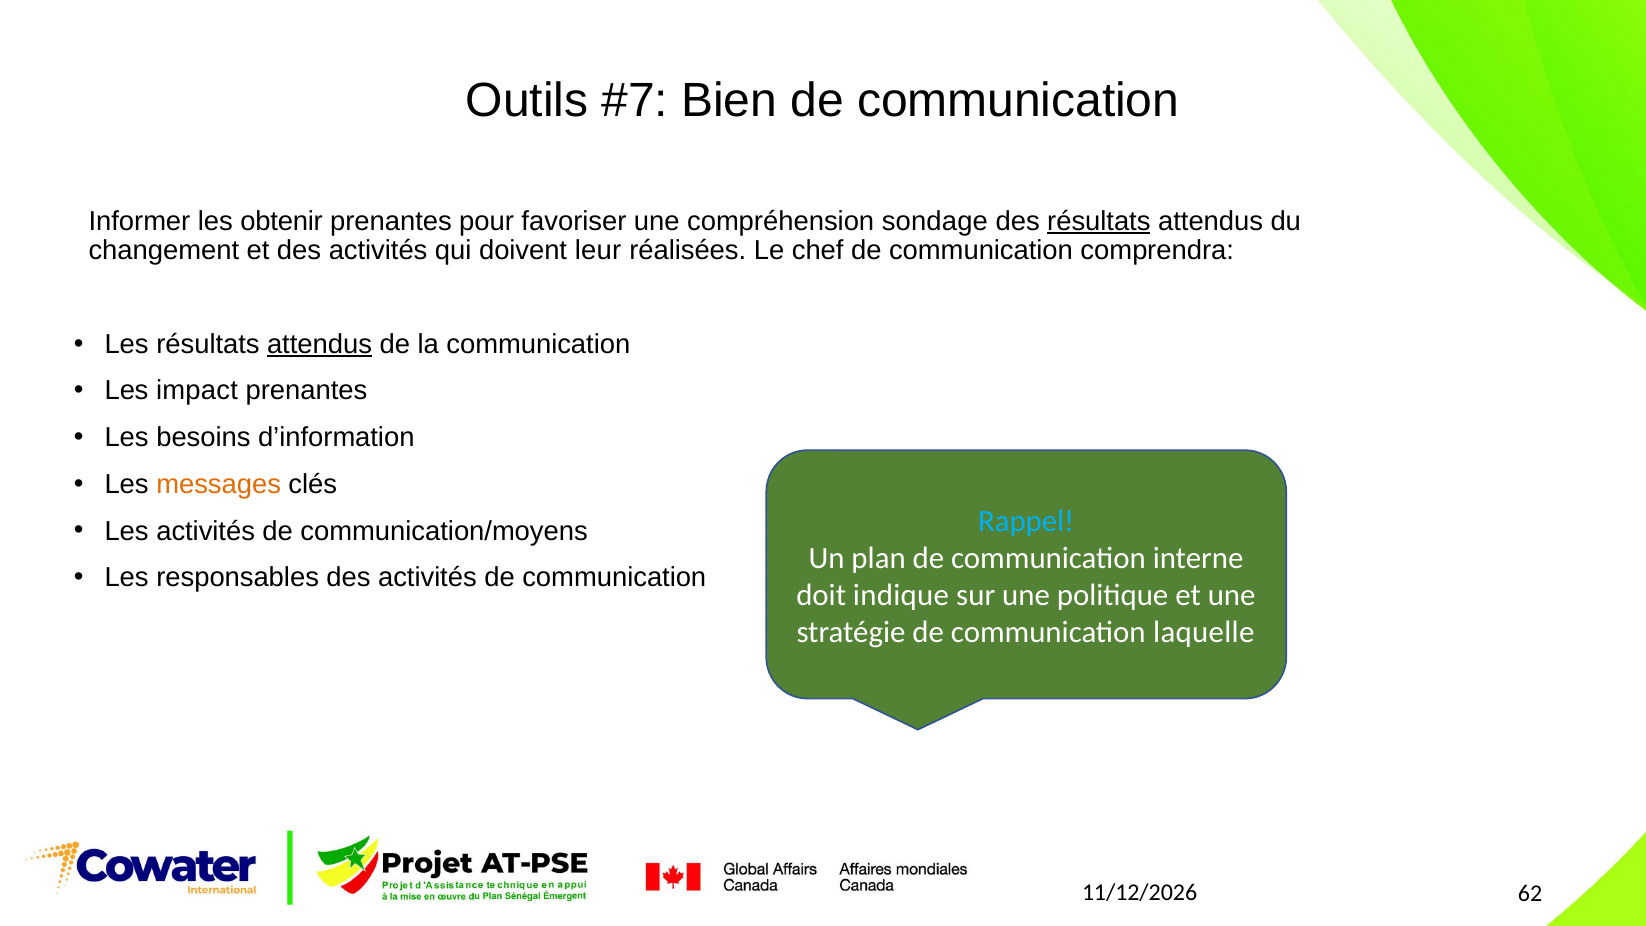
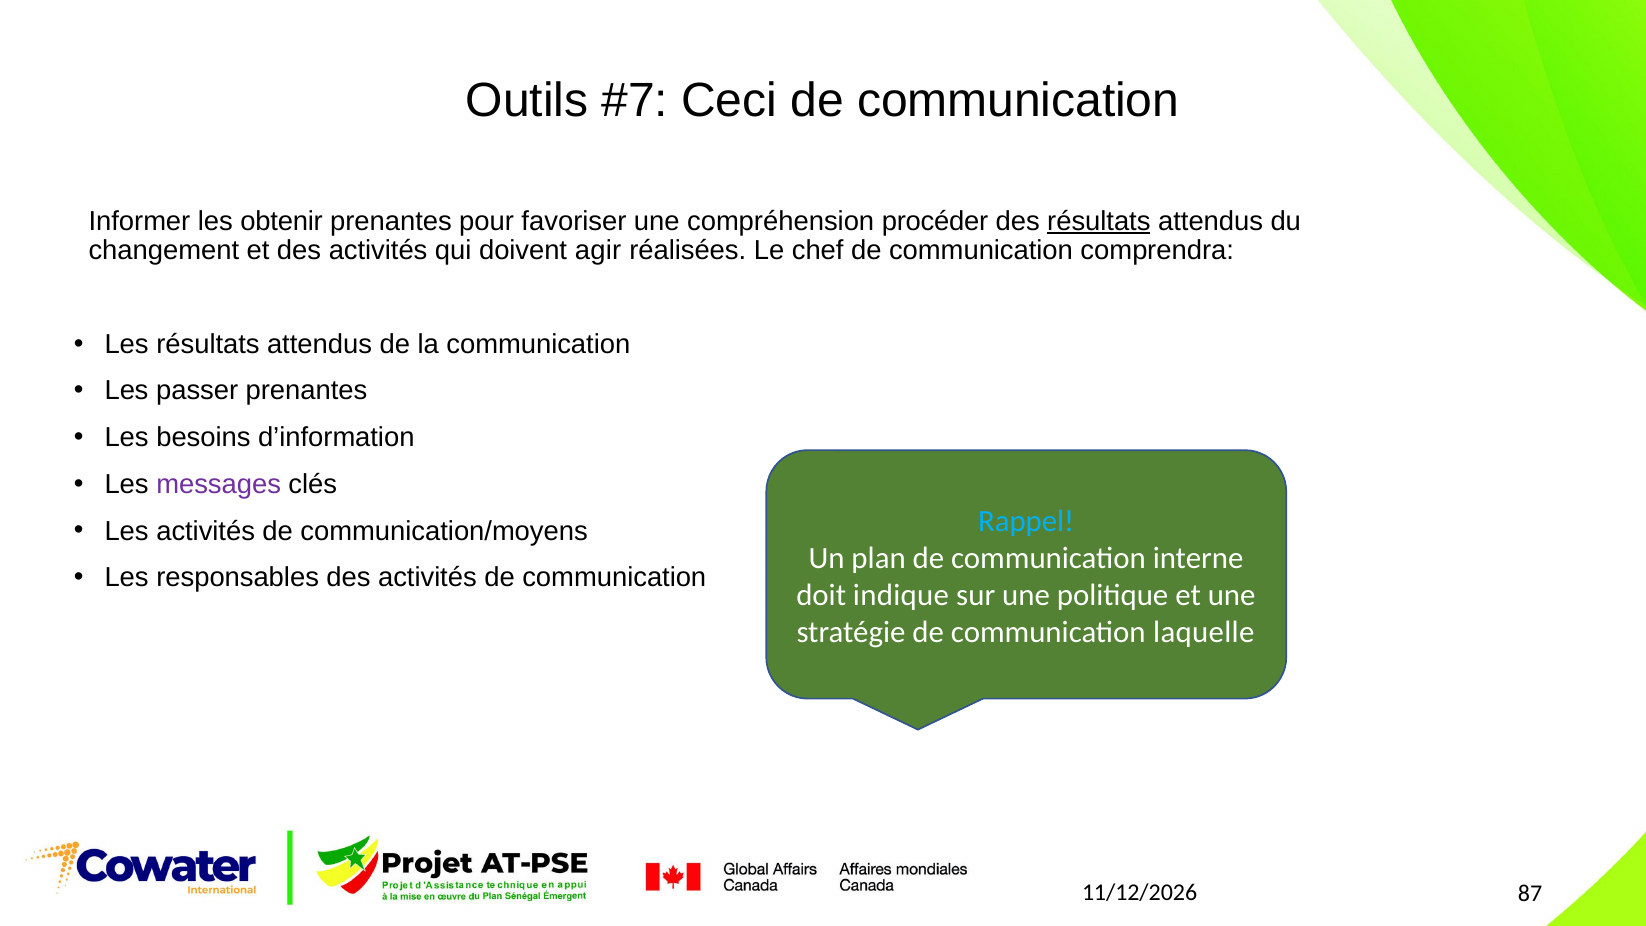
Bien: Bien -> Ceci
sondage: sondage -> procéder
leur: leur -> agir
attendus at (320, 344) underline: present -> none
impact: impact -> passer
messages colour: orange -> purple
62: 62 -> 87
